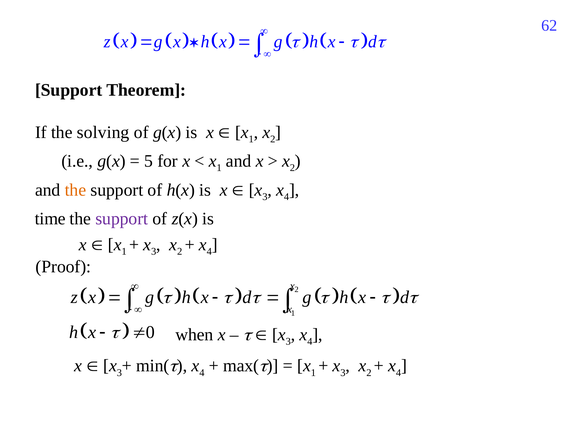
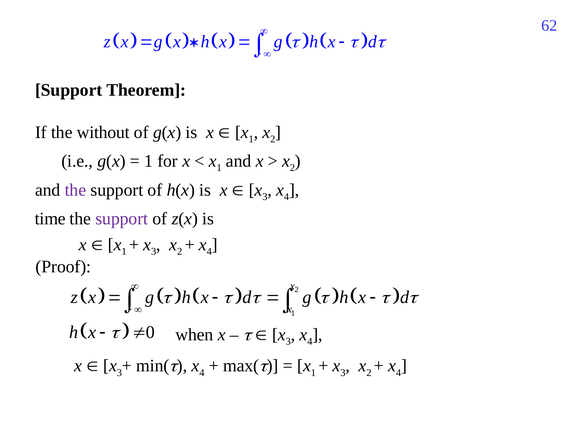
solving: solving -> without
5 at (149, 161): 5 -> 1
the at (75, 190) colour: orange -> purple
